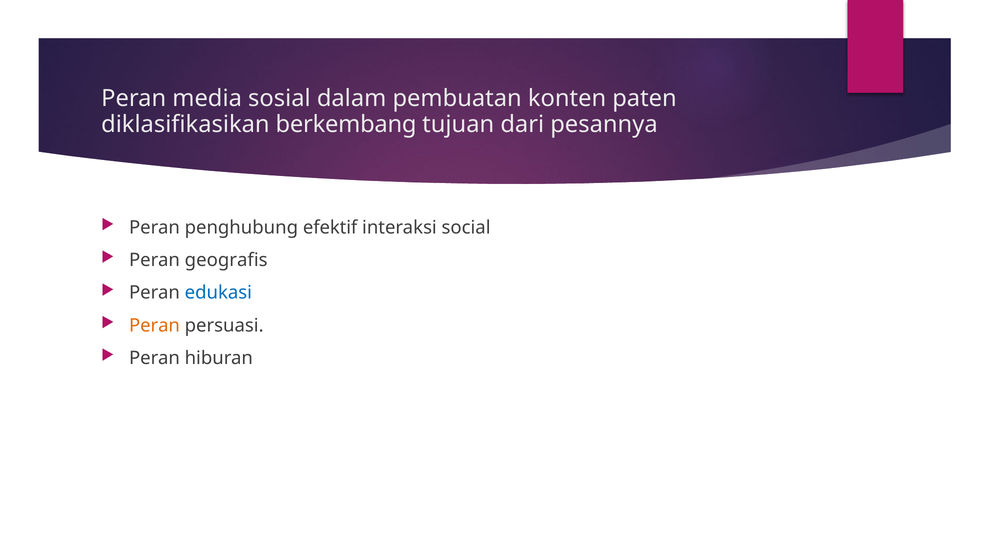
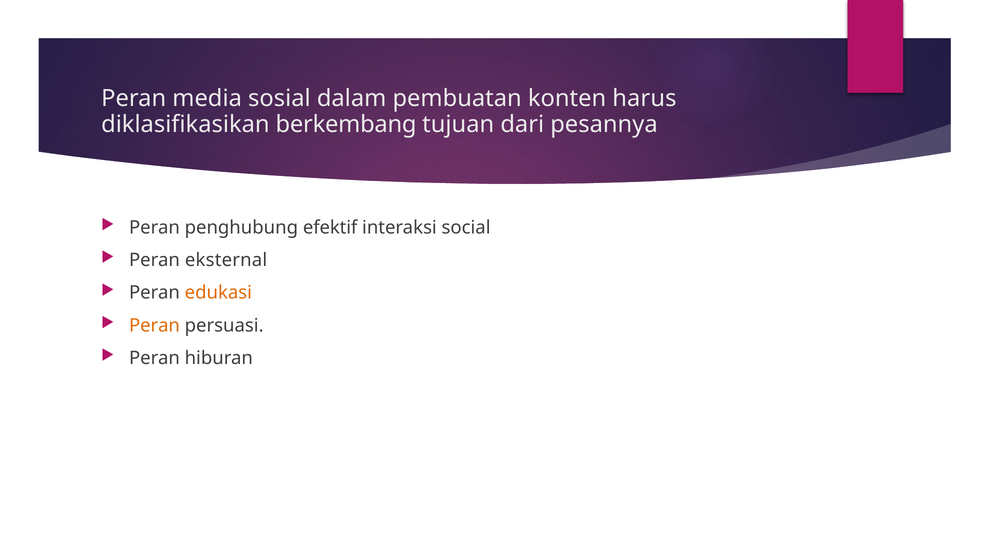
paten: paten -> harus
geografis: geografis -> eksternal
edukasi colour: blue -> orange
